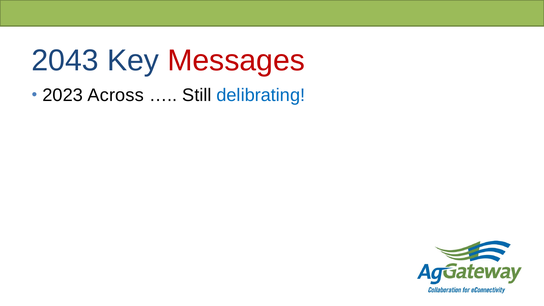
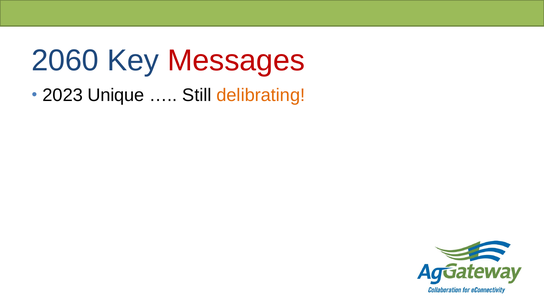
2043: 2043 -> 2060
Across: Across -> Unique
delibrating colour: blue -> orange
